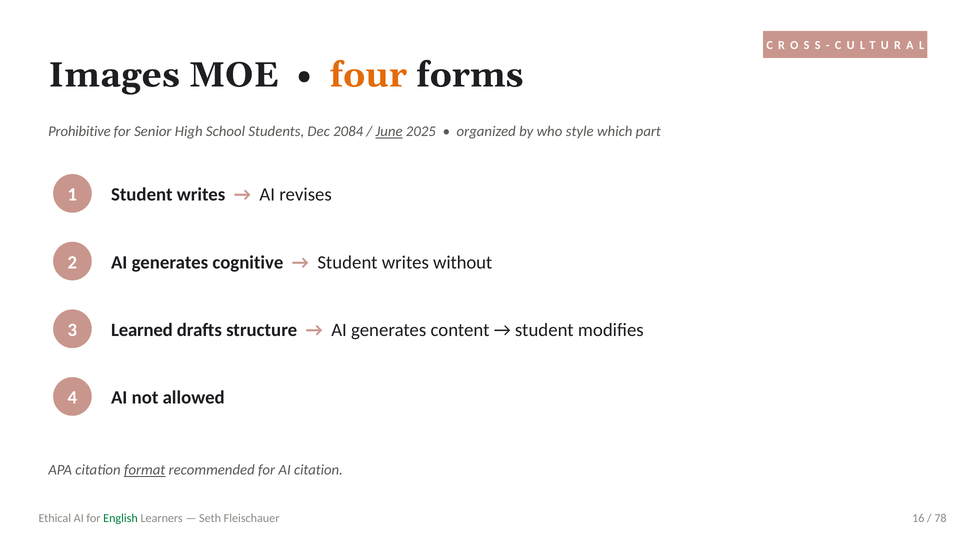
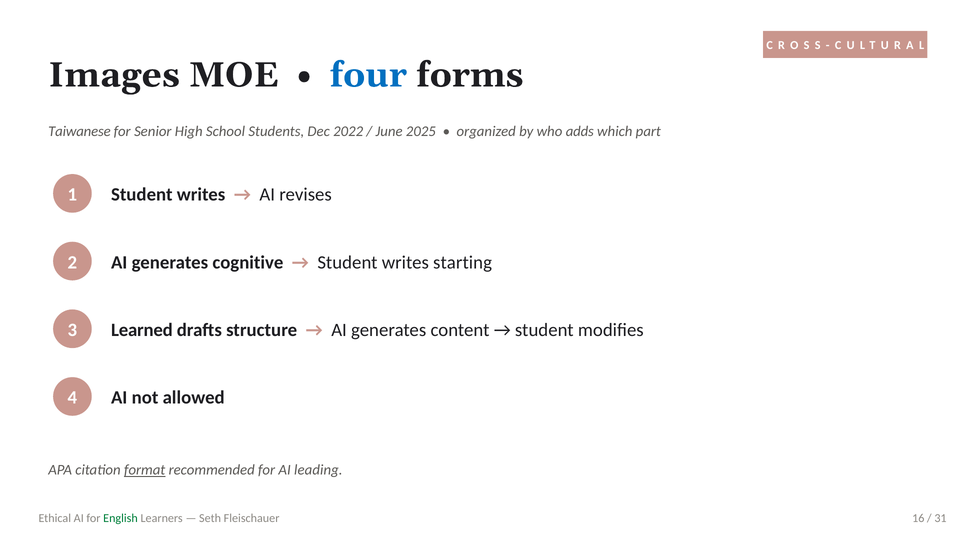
four colour: orange -> blue
Prohibitive: Prohibitive -> Taiwanese
2084: 2084 -> 2022
June underline: present -> none
style: style -> adds
without: without -> starting
AI citation: citation -> leading
78: 78 -> 31
